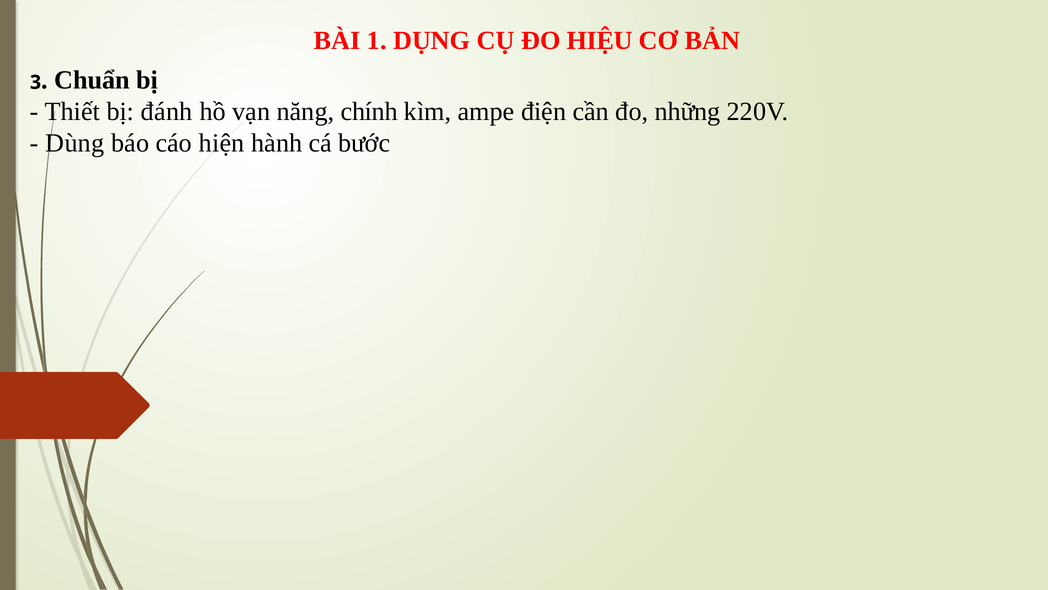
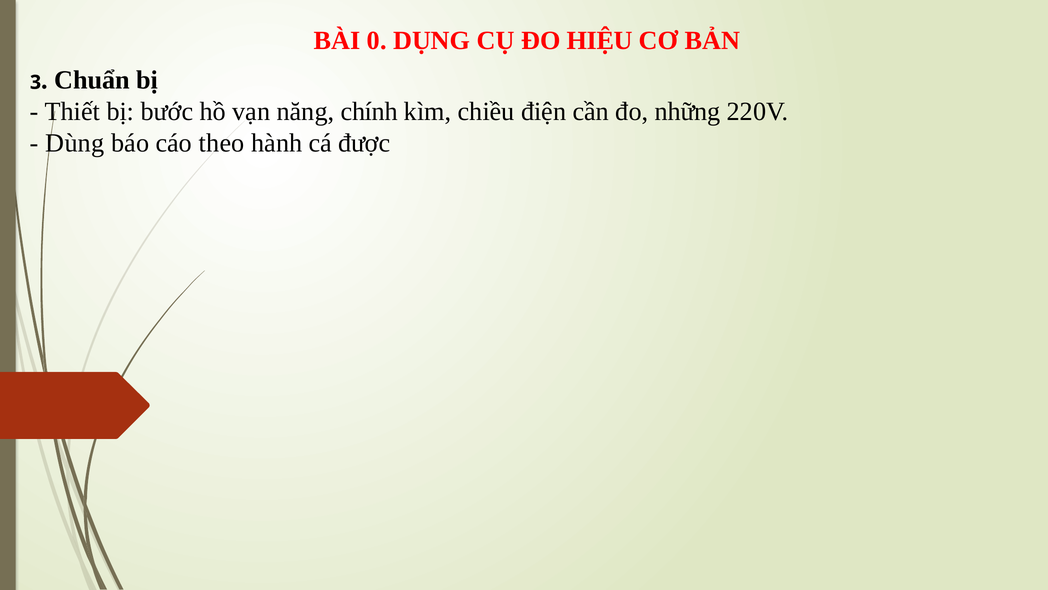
1: 1 -> 0
đánh: đánh -> bước
ampe: ampe -> chiều
hiện: hiện -> theo
bước: bước -> được
